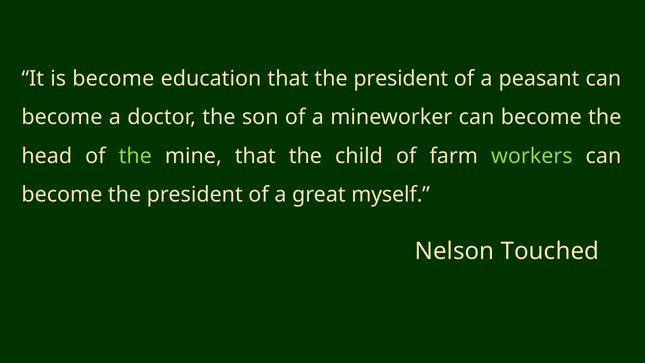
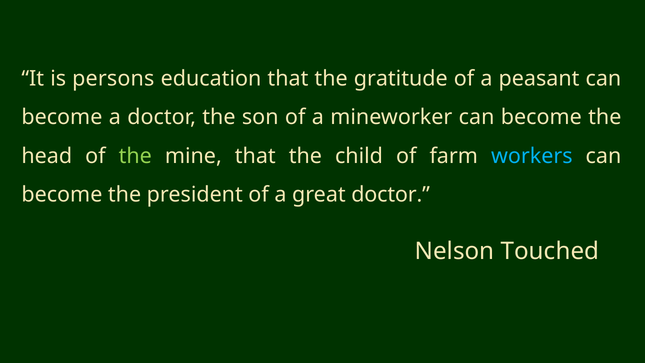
is become: become -> persons
that the president: president -> gratitude
workers colour: light green -> light blue
great myself: myself -> doctor
